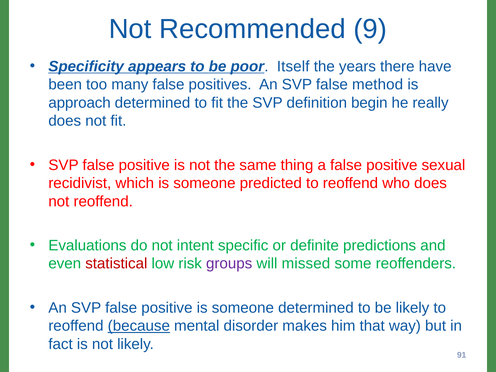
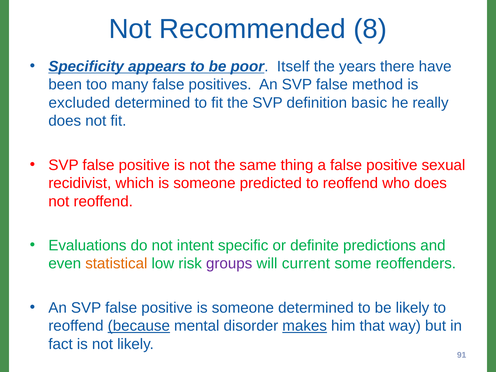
9: 9 -> 8
approach: approach -> excluded
begin: begin -> basic
statistical colour: red -> orange
missed: missed -> current
makes underline: none -> present
